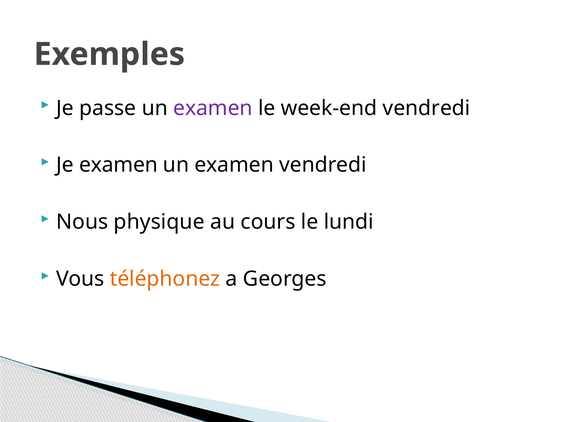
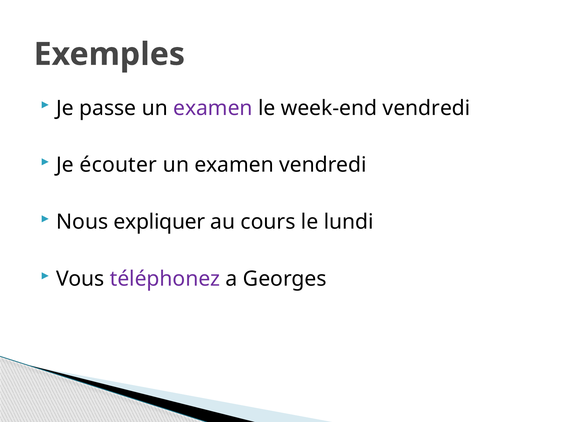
Je examen: examen -> écouter
physique: physique -> expliquer
téléphonez colour: orange -> purple
